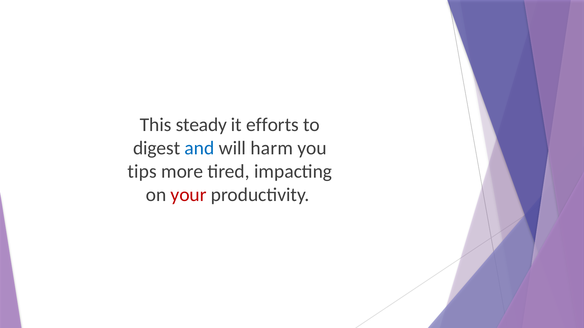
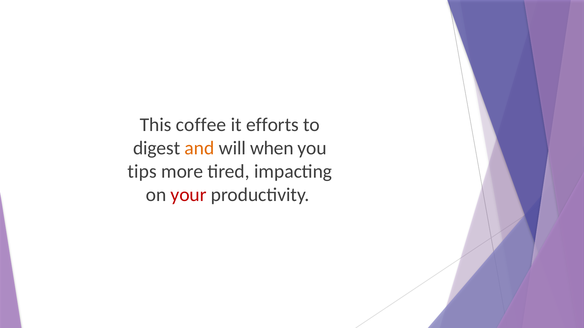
steady: steady -> coffee
and colour: blue -> orange
harm: harm -> when
